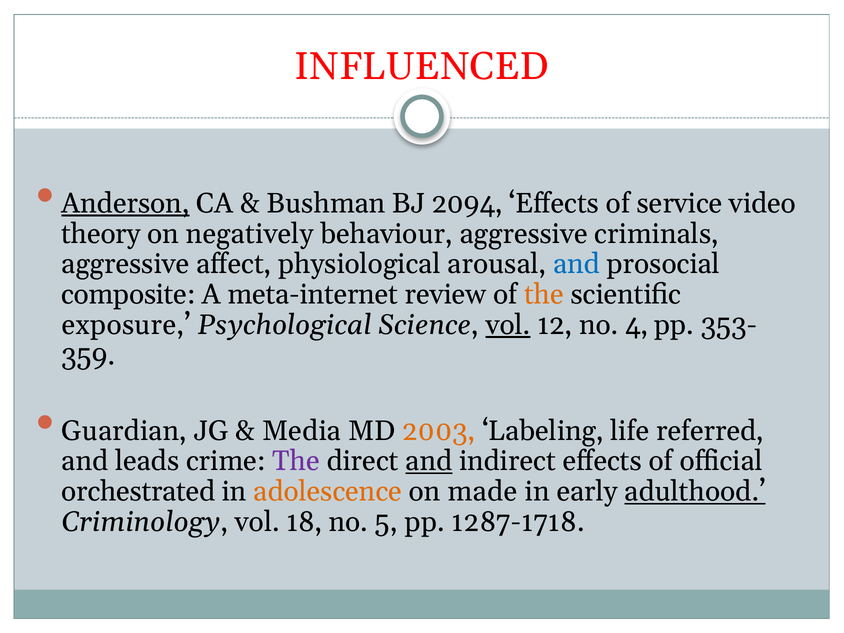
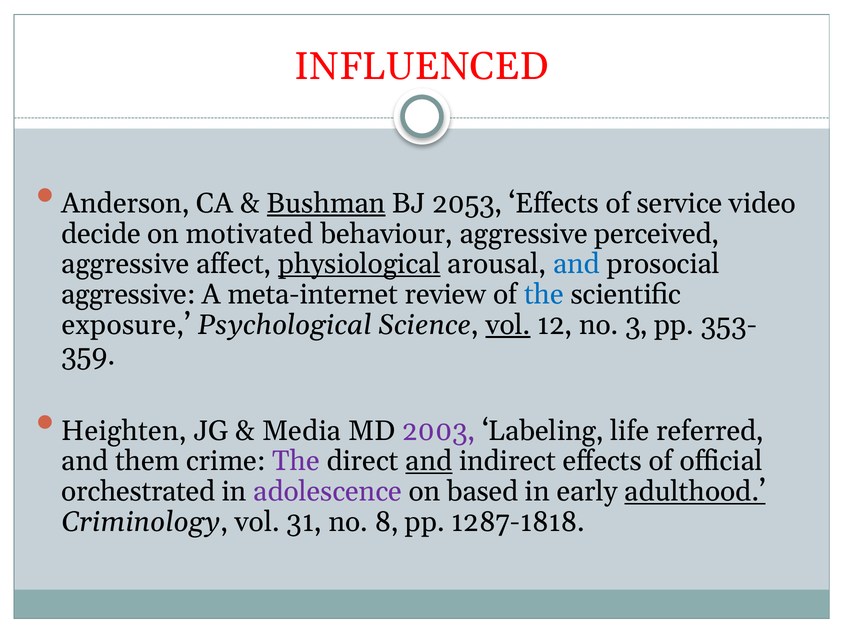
Anderson underline: present -> none
Bushman underline: none -> present
2094: 2094 -> 2053
theory: theory -> decide
negatively: negatively -> motivated
criminals: criminals -> perceived
physiological underline: none -> present
composite at (128, 295): composite -> aggressive
the at (544, 295) colour: orange -> blue
4: 4 -> 3
Guardian: Guardian -> Heighten
2003 colour: orange -> purple
leads: leads -> them
adolescence colour: orange -> purple
made: made -> based
18: 18 -> 31
5: 5 -> 8
1287-1718: 1287-1718 -> 1287-1818
